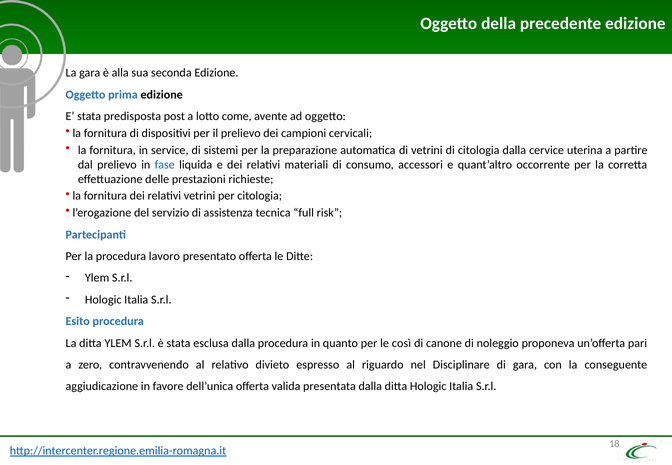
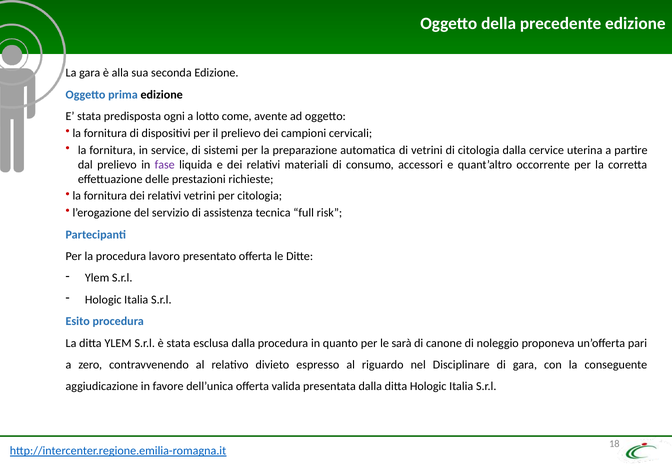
post: post -> ogni
fase colour: blue -> purple
così: così -> sarà
